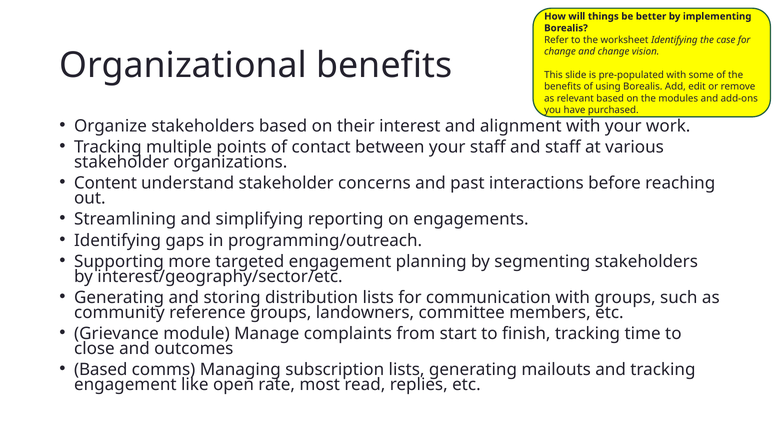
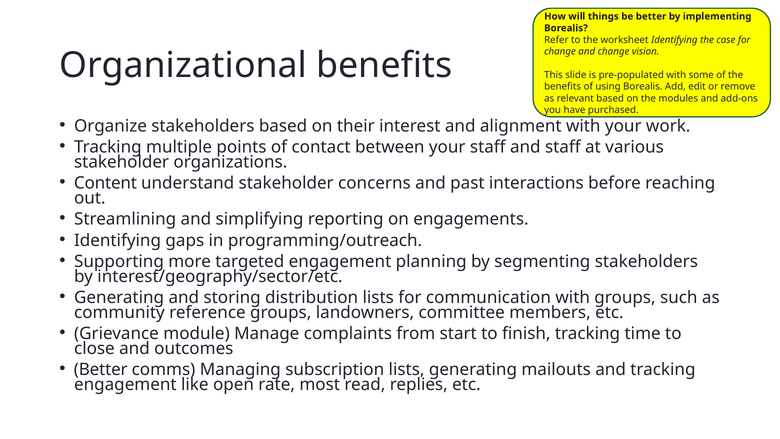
Based at (101, 369): Based -> Better
